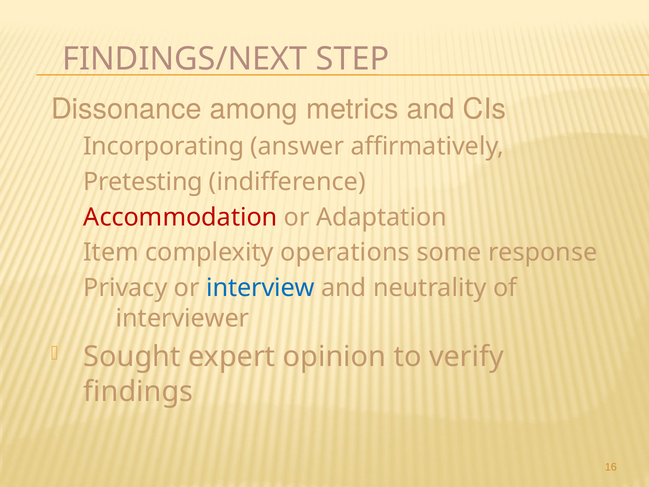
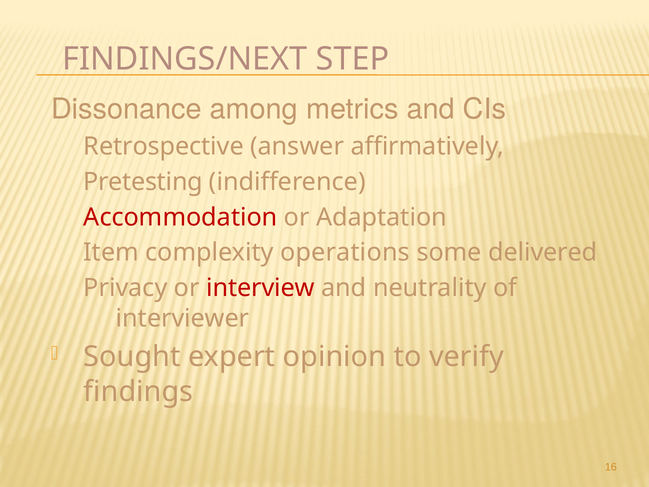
Incorporating: Incorporating -> Retrospective
response: response -> delivered
interview colour: blue -> red
